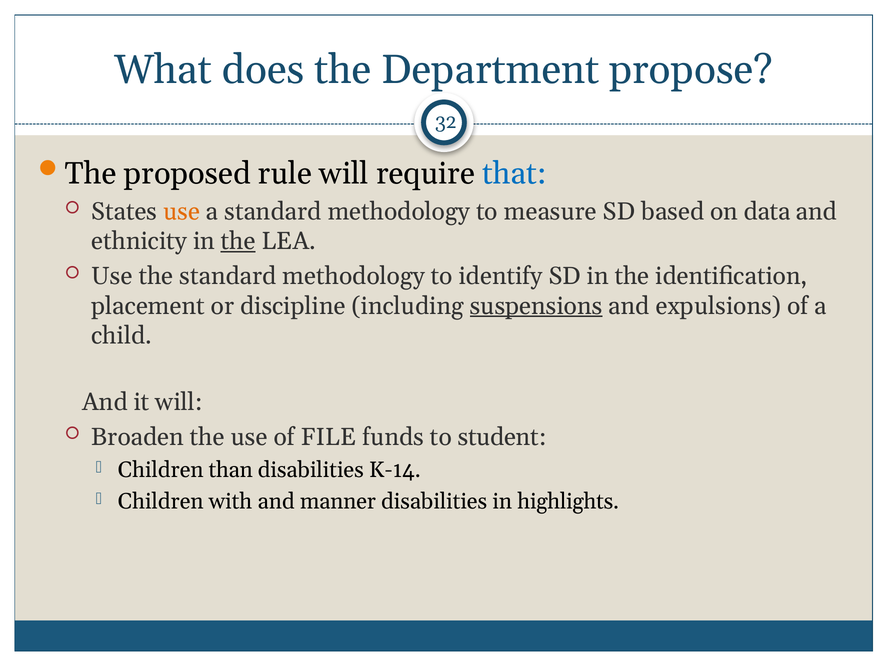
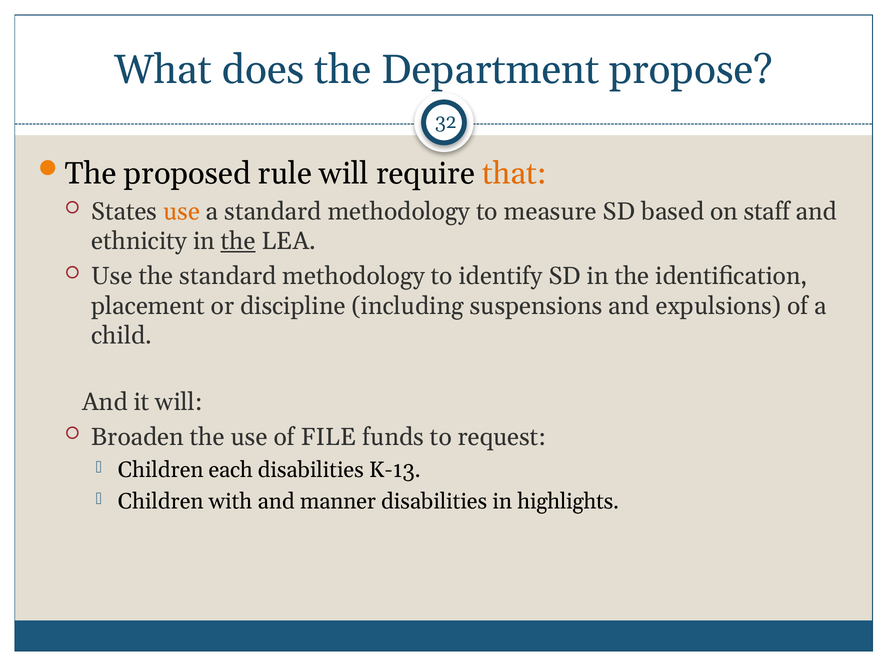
that colour: blue -> orange
data: data -> staff
suspensions underline: present -> none
student: student -> request
than: than -> each
K-14: K-14 -> K-13
